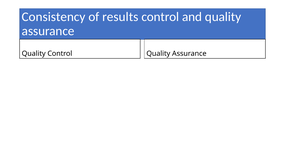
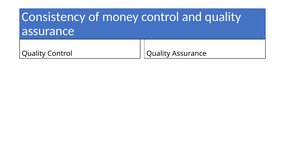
results: results -> money
